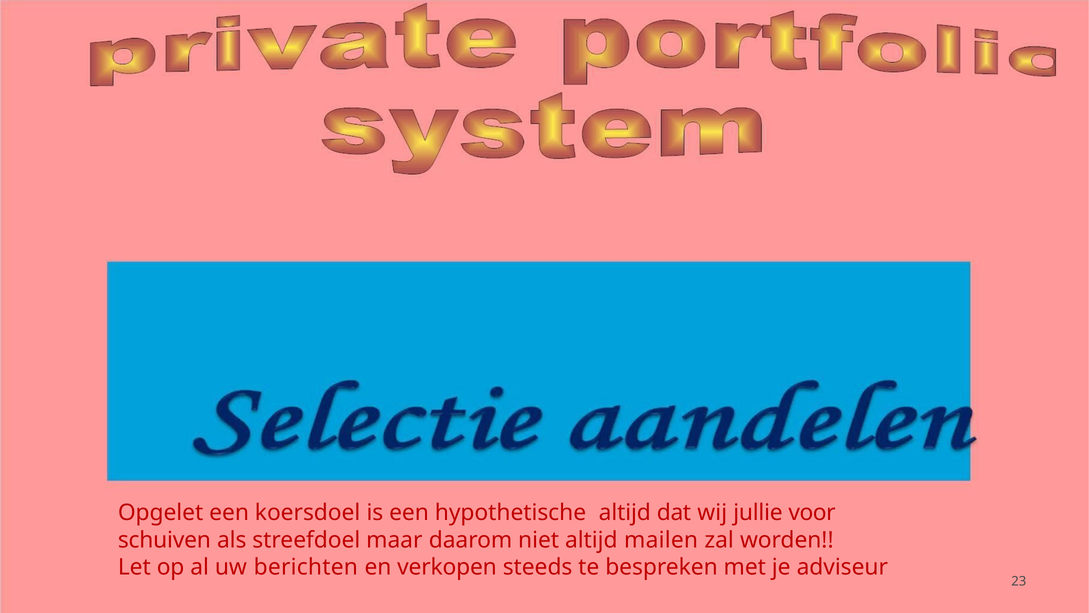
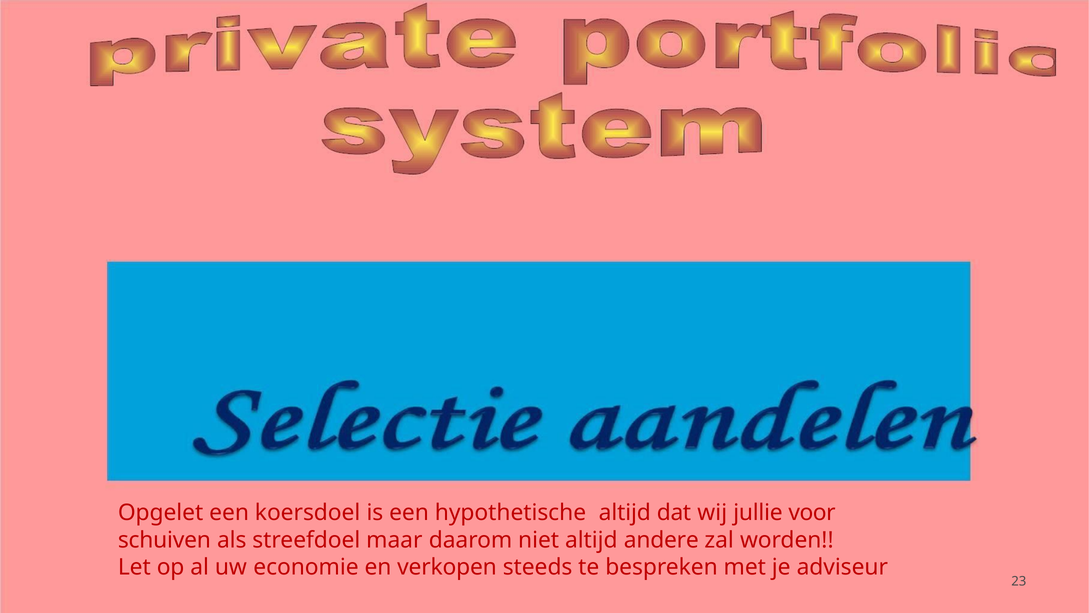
mailen: mailen -> andere
berichten: berichten -> economie
